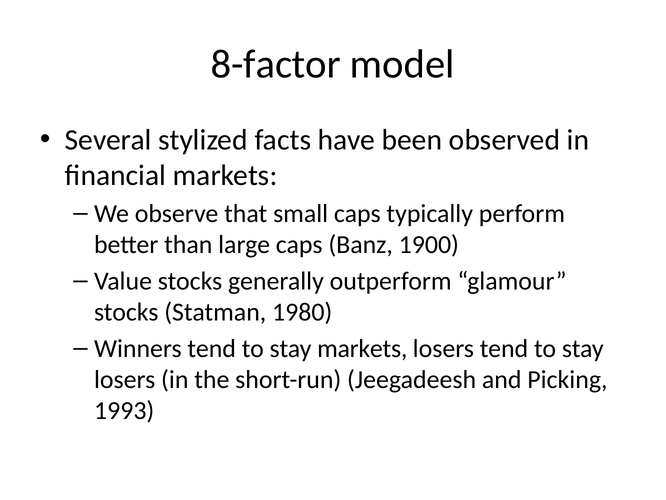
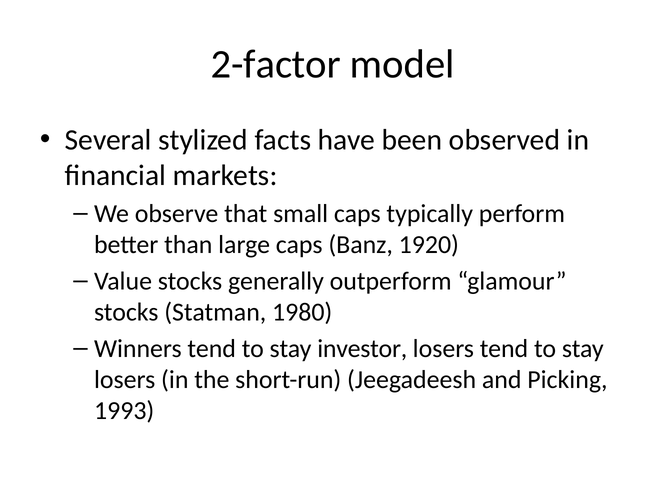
8-factor: 8-factor -> 2-factor
1900: 1900 -> 1920
stay markets: markets -> investor
